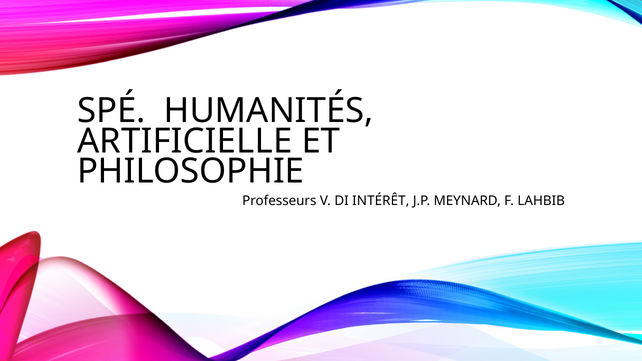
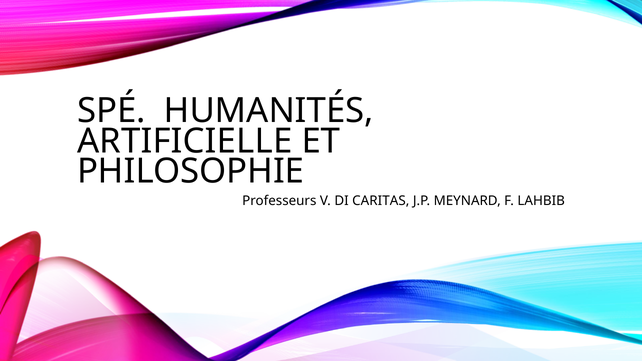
INTÉRÊT: INTÉRÊT -> CARITAS
